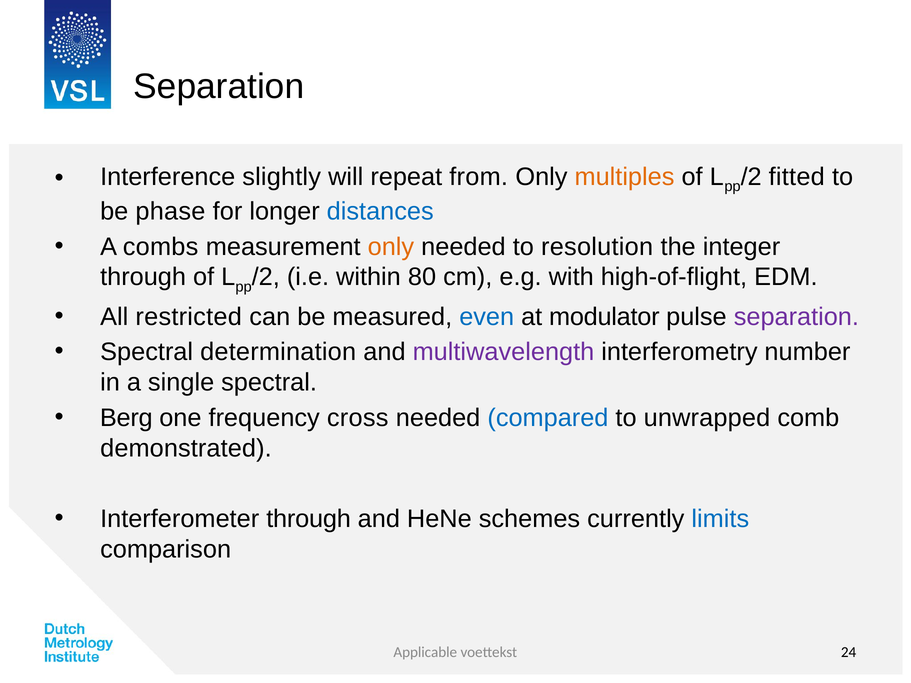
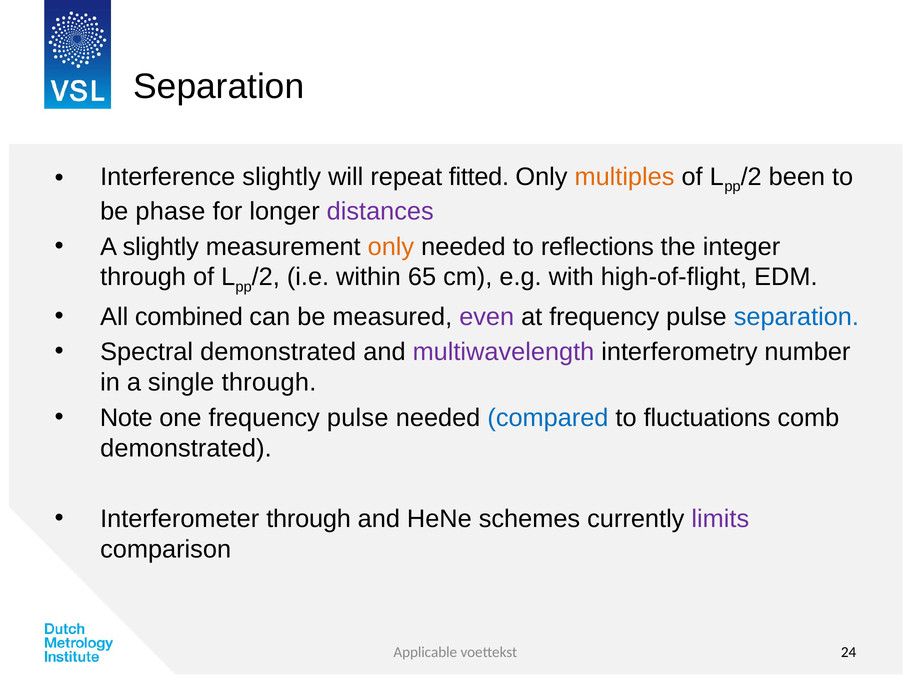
from: from -> fitted
fitted: fitted -> been
distances colour: blue -> purple
A combs: combs -> slightly
resolution: resolution -> reflections
80: 80 -> 65
restricted: restricted -> combined
even colour: blue -> purple
at modulator: modulator -> frequency
separation at (796, 317) colour: purple -> blue
Spectral determination: determination -> demonstrated
single spectral: spectral -> through
Berg: Berg -> Note
one frequency cross: cross -> pulse
unwrapped: unwrapped -> fluctuations
limits colour: blue -> purple
